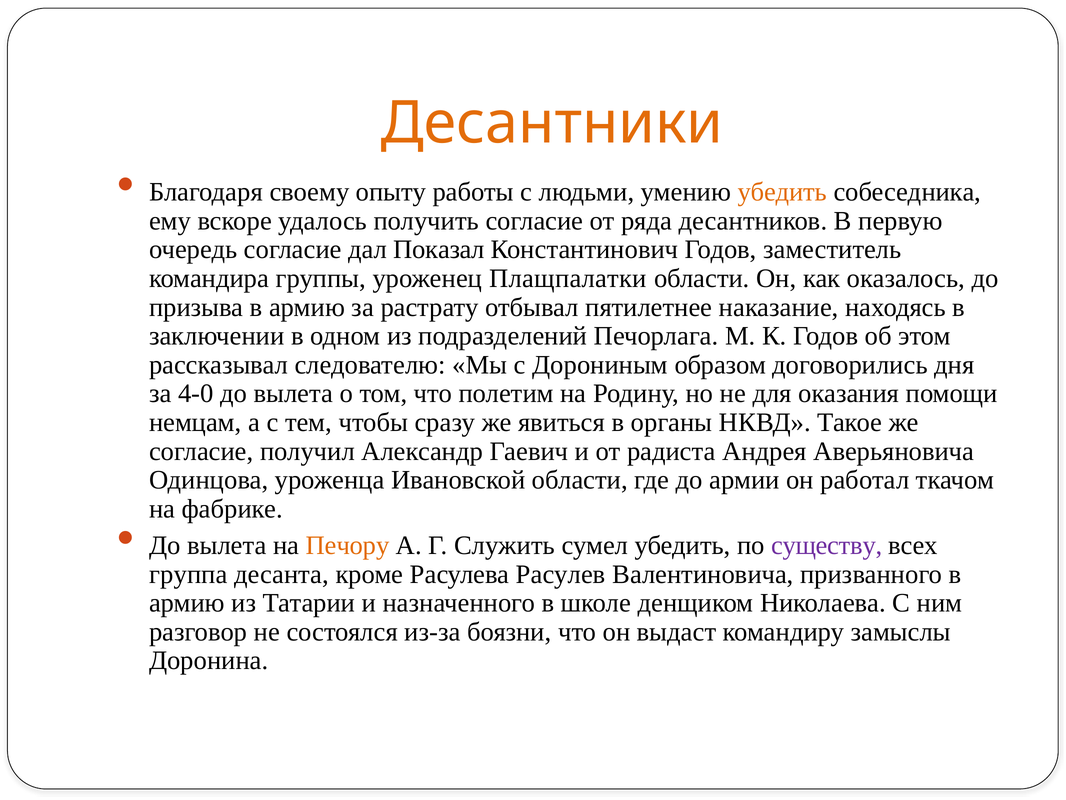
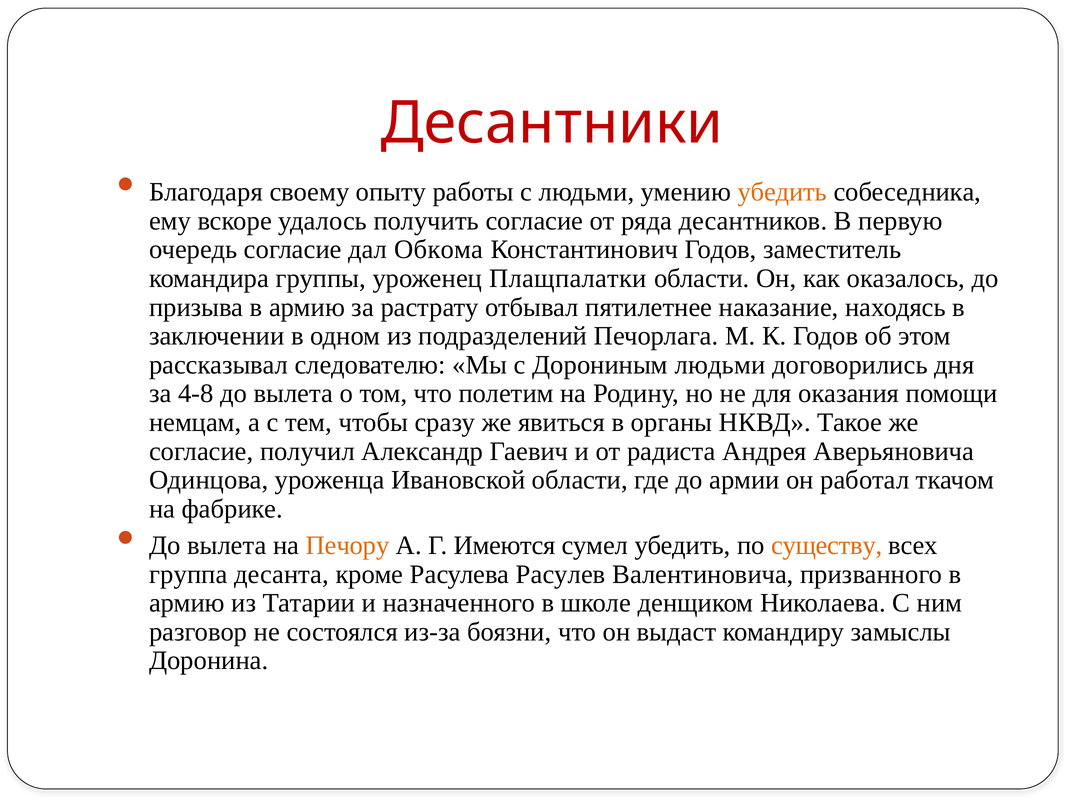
Десантники colour: orange -> red
Показал: Показал -> Обкома
Дорониным образом: образом -> людьми
4-0: 4-0 -> 4-8
Служить: Служить -> Имеются
существу colour: purple -> orange
